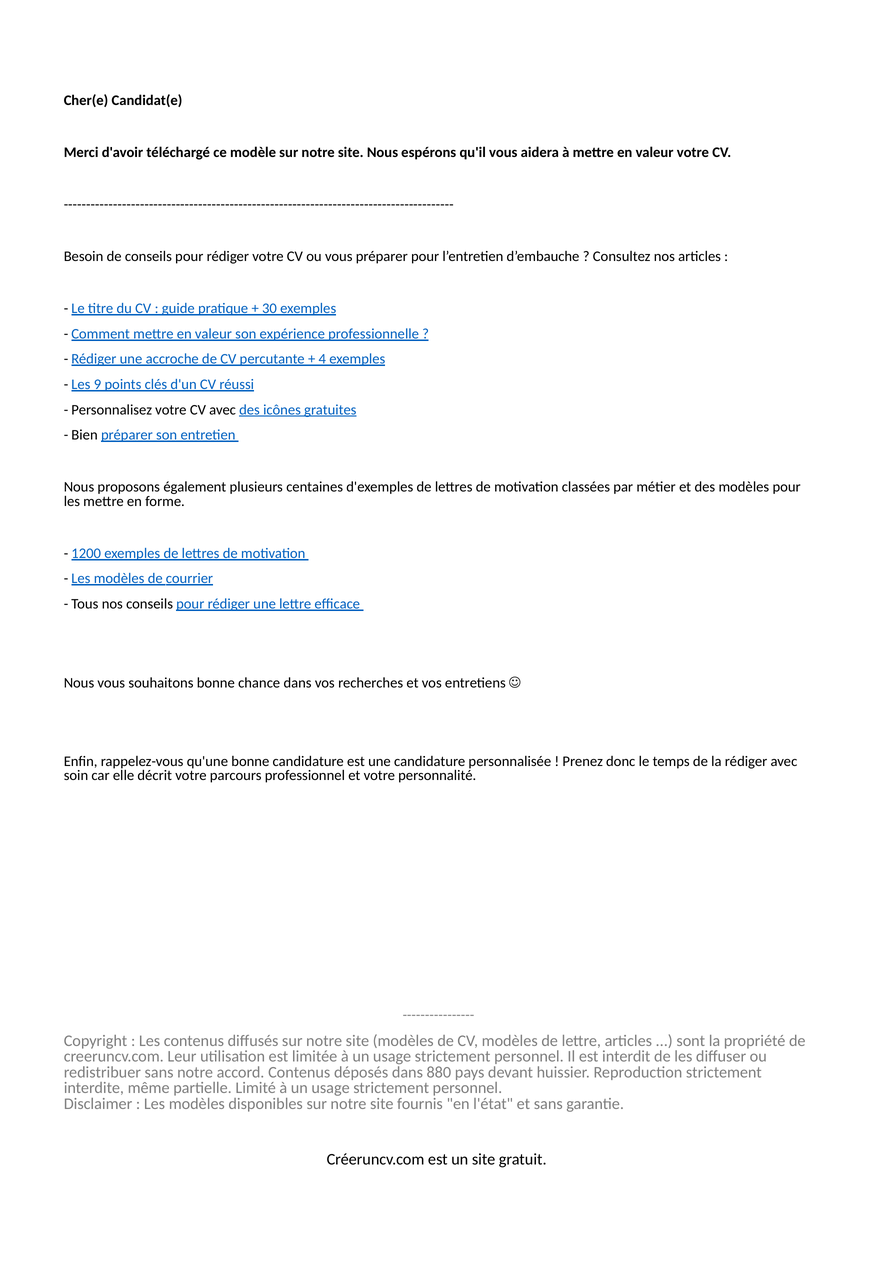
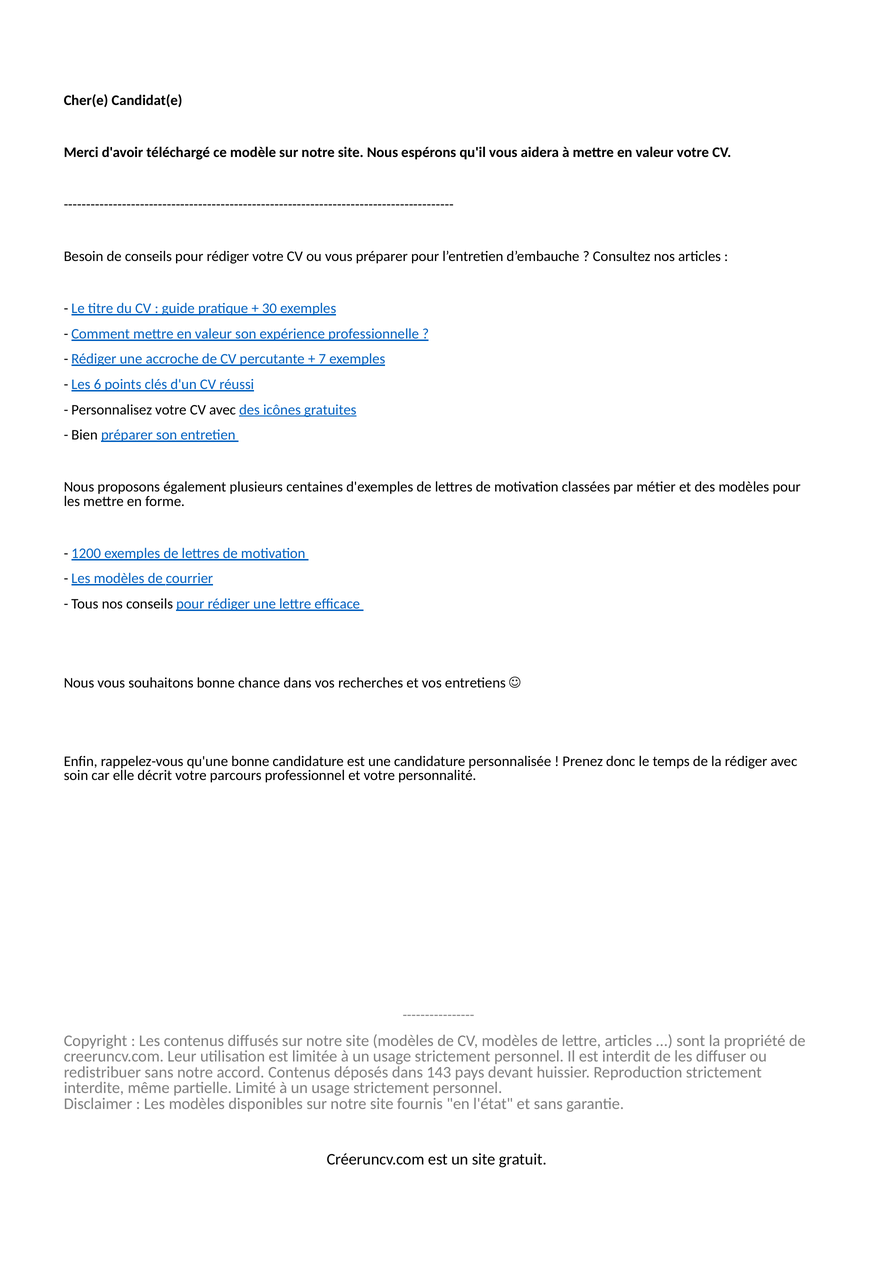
4: 4 -> 7
9: 9 -> 6
880: 880 -> 143
